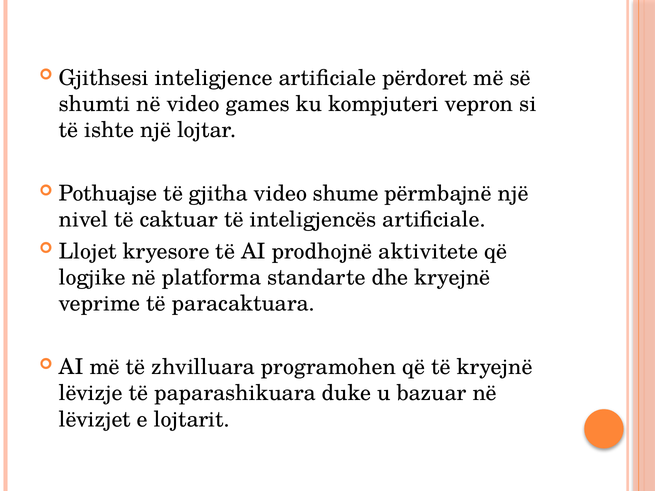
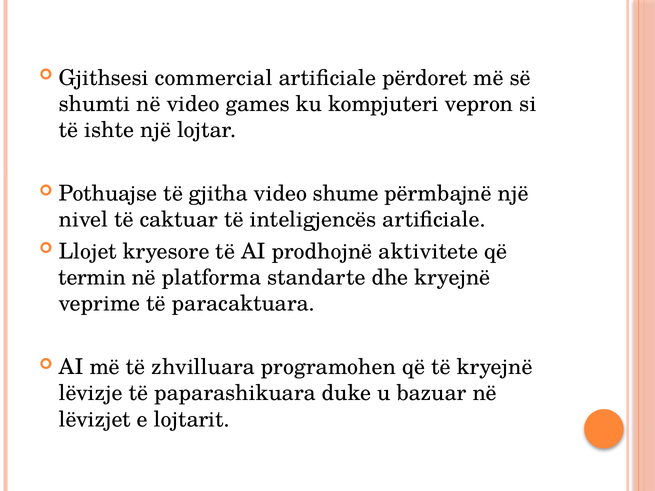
inteligjence: inteligjence -> commercial
logjike: logjike -> termin
